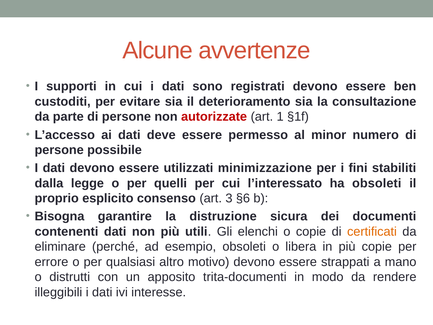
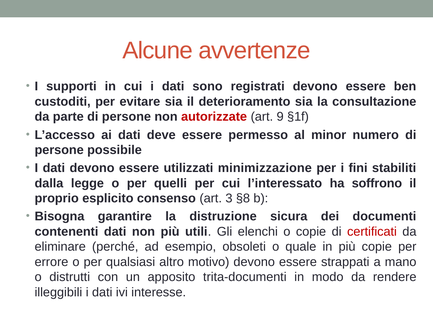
1: 1 -> 9
ha obsoleti: obsoleti -> soffrono
§6: §6 -> §8
certificati colour: orange -> red
libera: libera -> quale
